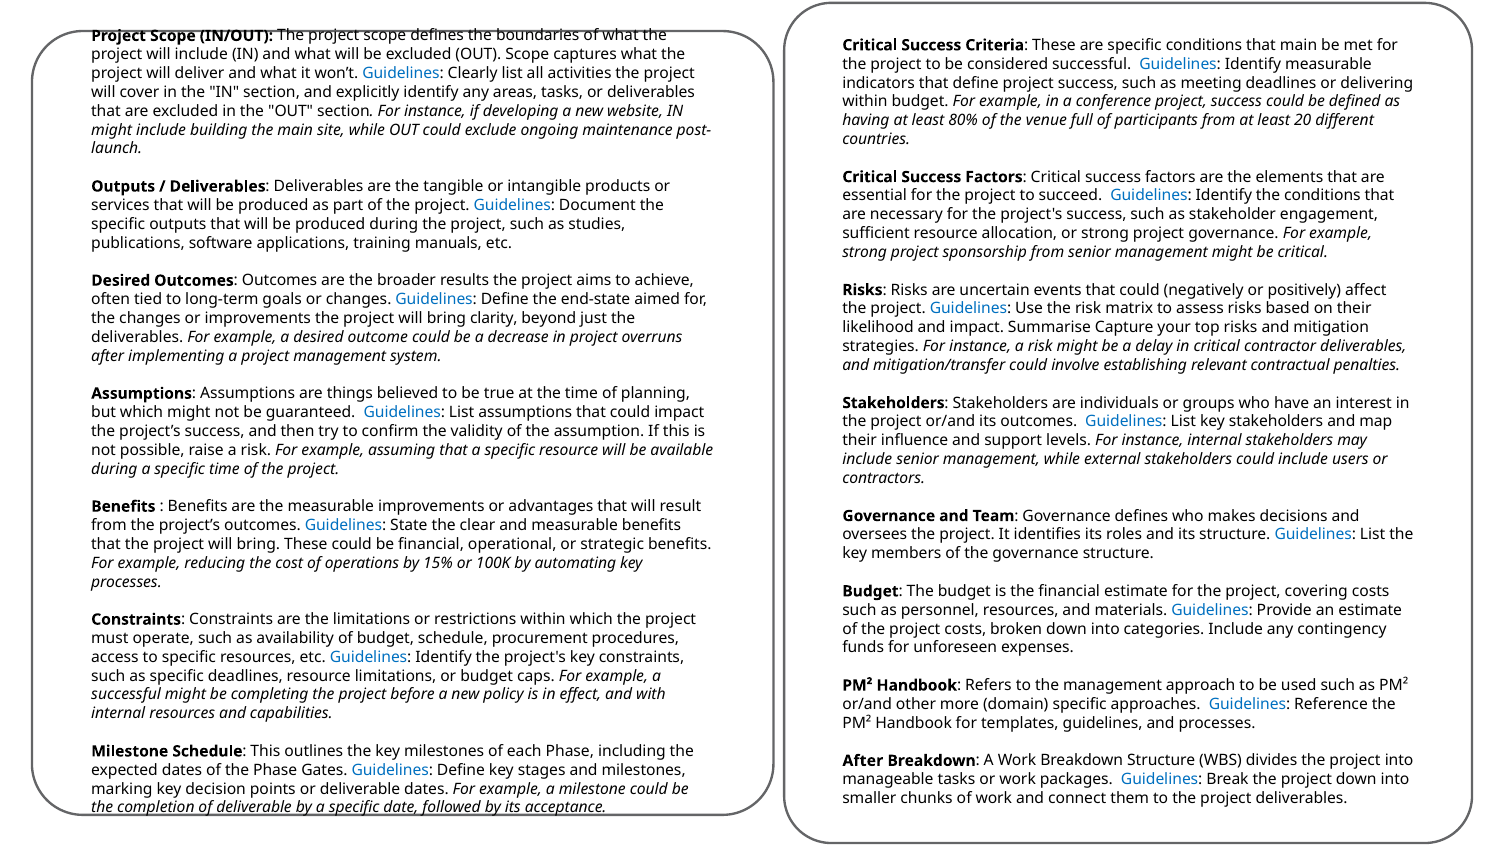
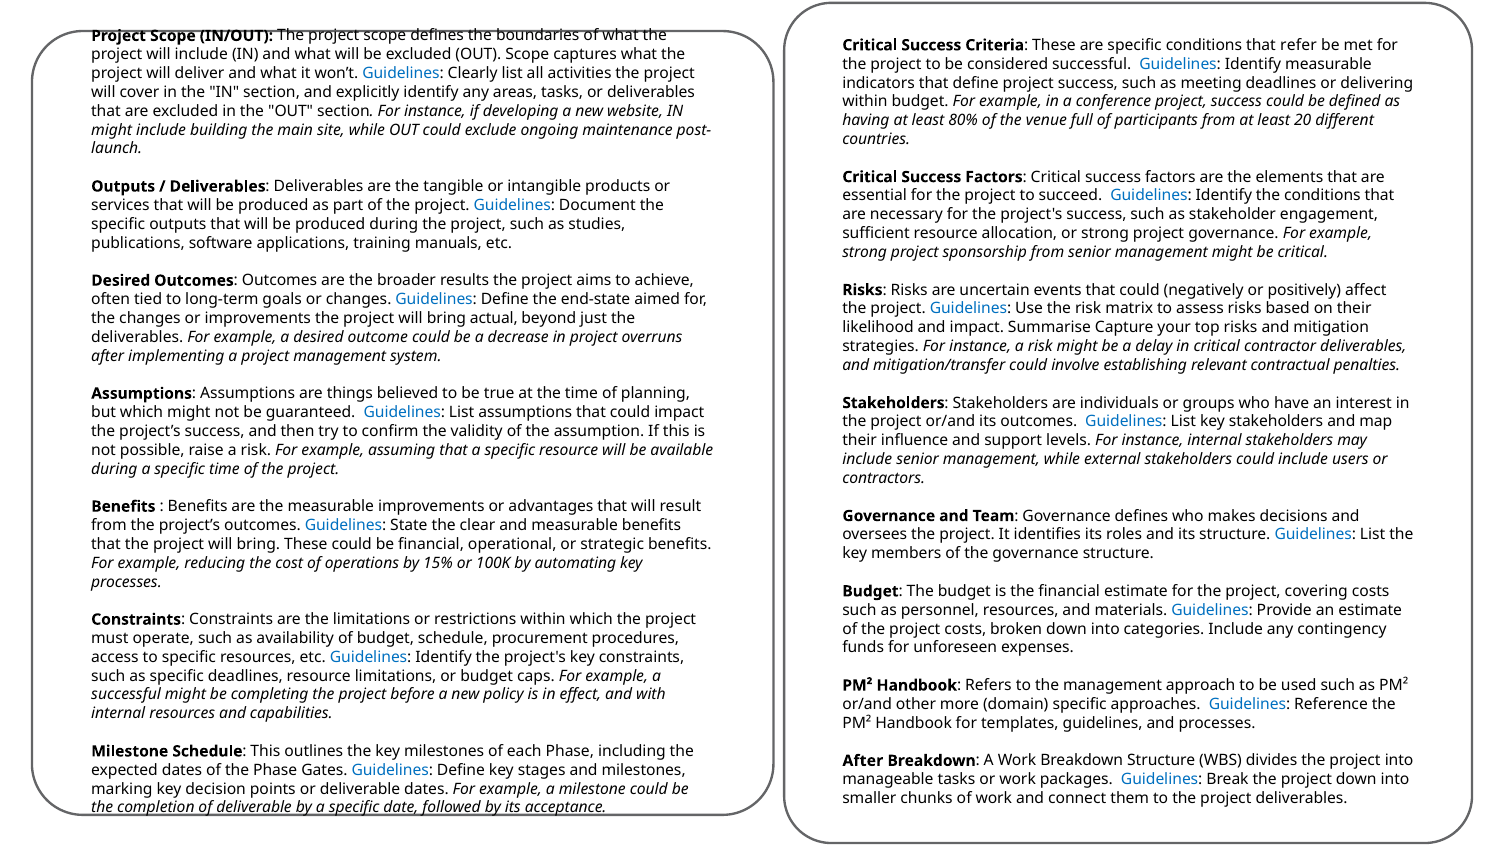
that main: main -> refer
clarity: clarity -> actual
